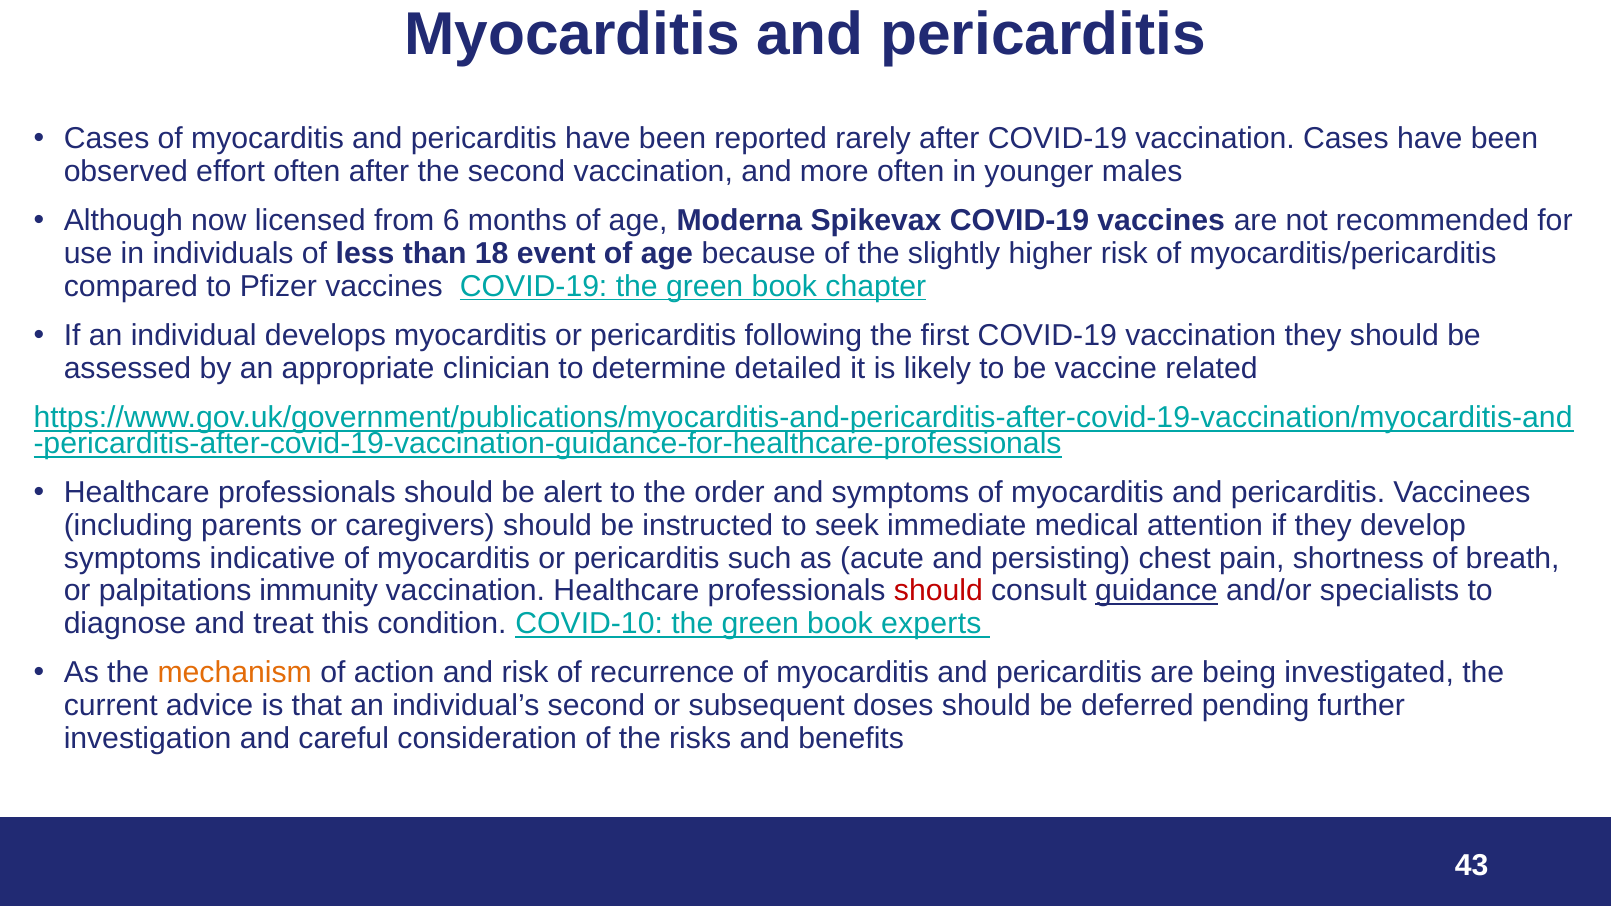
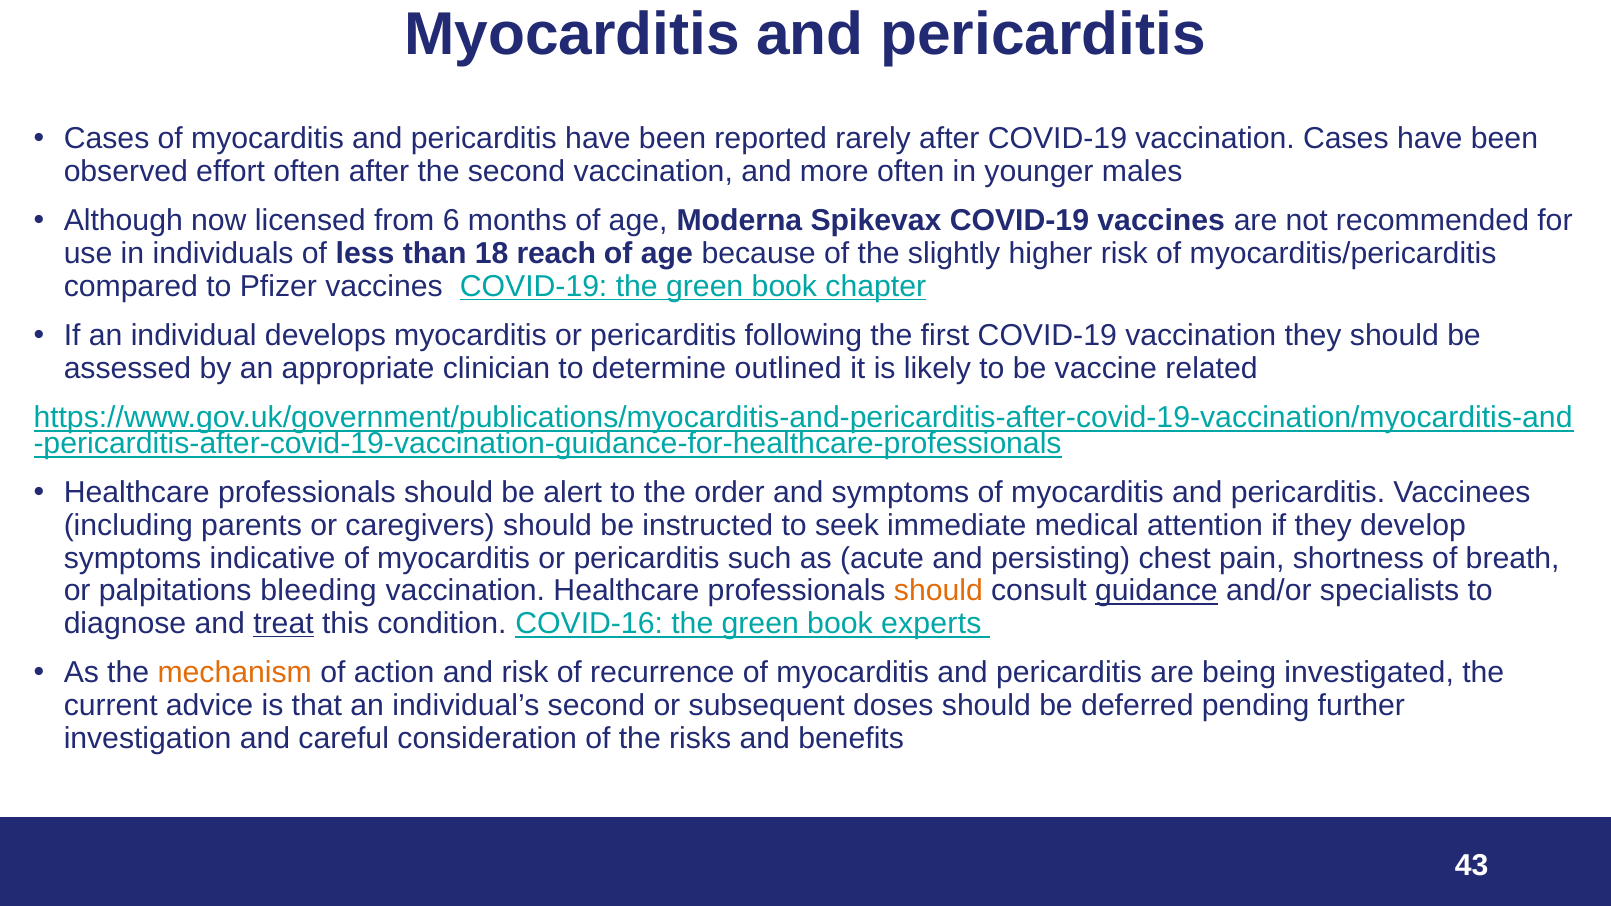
event: event -> reach
detailed: detailed -> outlined
immunity: immunity -> bleeding
should at (938, 591) colour: red -> orange
treat underline: none -> present
COVID-10: COVID-10 -> COVID-16
